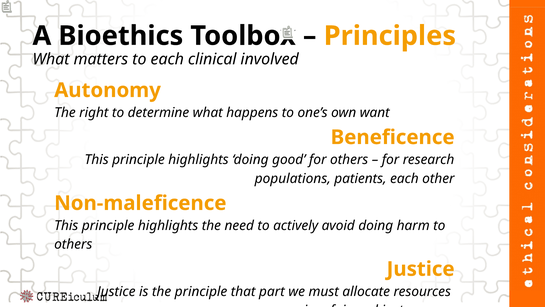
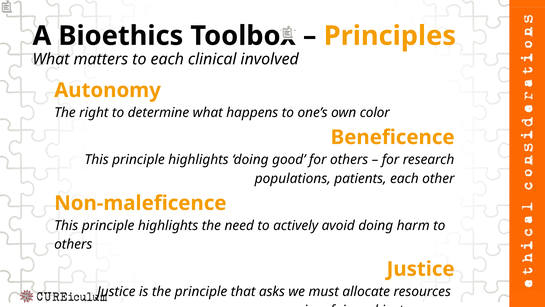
want: want -> color
part: part -> asks
